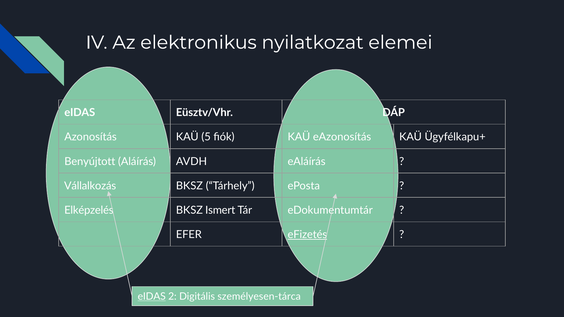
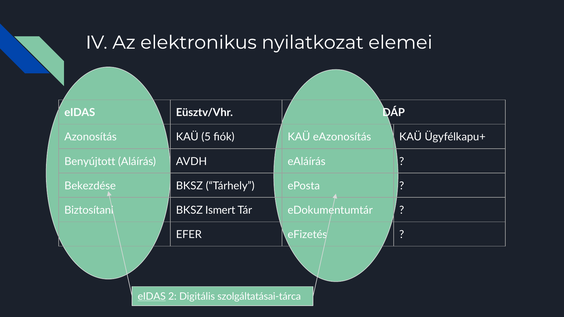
Vállalkozás: Vállalkozás -> Bekezdése
Elképzelés: Elképzelés -> Biztosítani
eFizetés underline: present -> none
személyesen-tárca: személyesen-tárca -> szolgáltatásai-tárca
